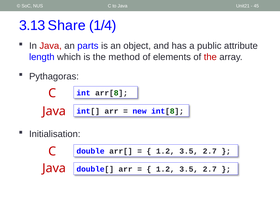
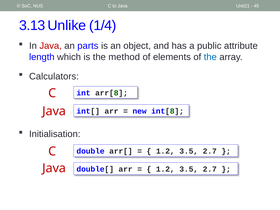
Share: Share -> Unlike
the at (210, 57) colour: red -> blue
Pythagoras: Pythagoras -> Calculators
